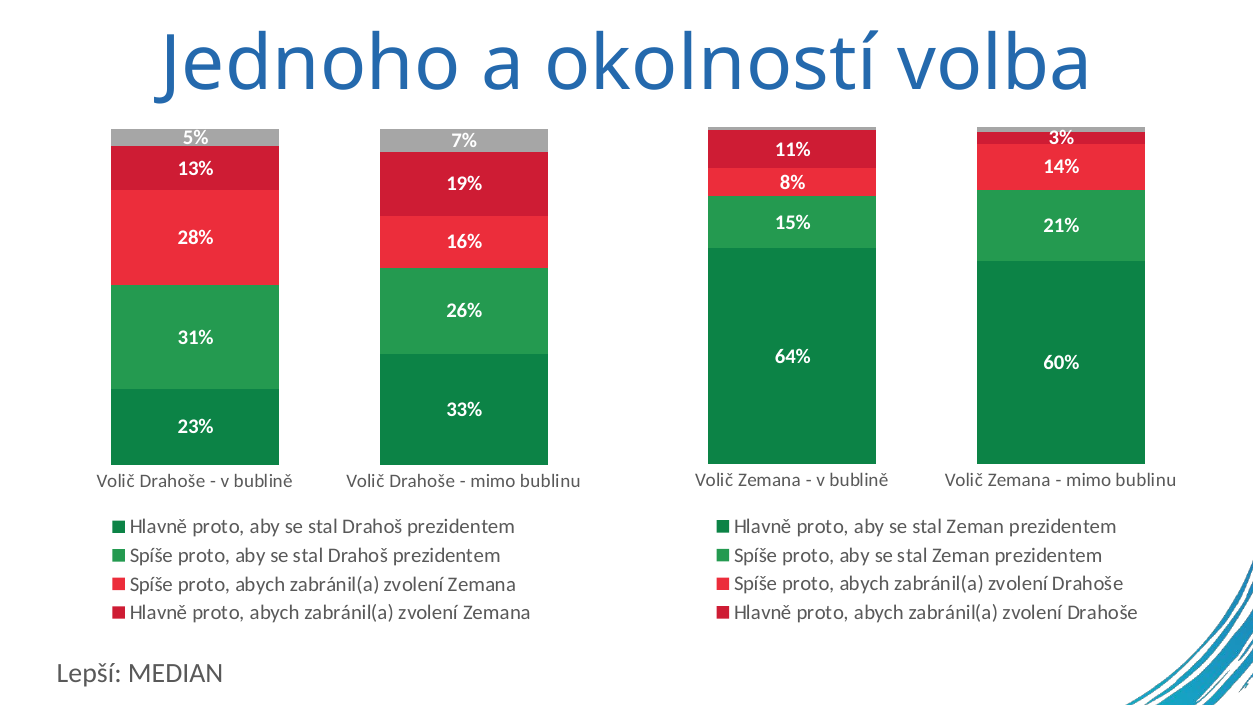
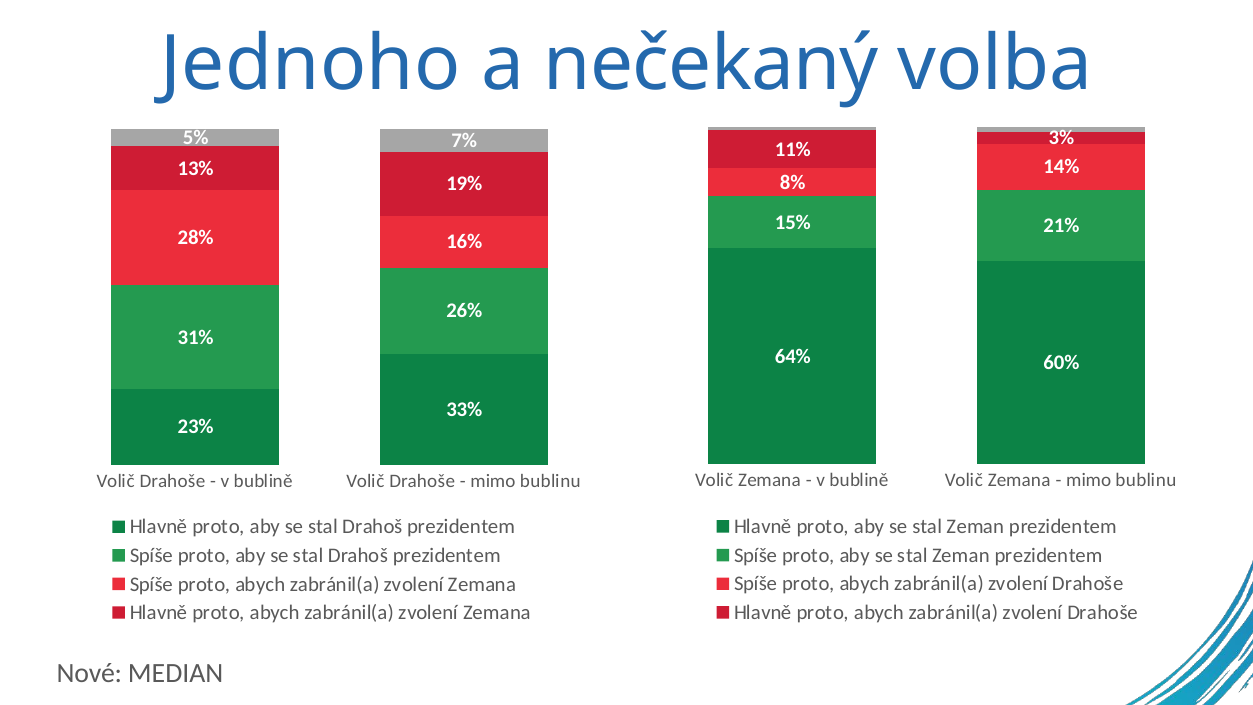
okolností: okolností -> nečekaný
Lepší: Lepší -> Nové
